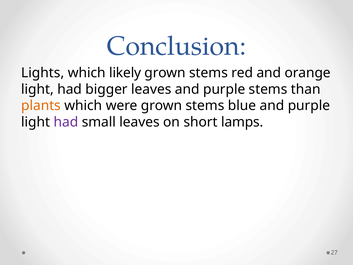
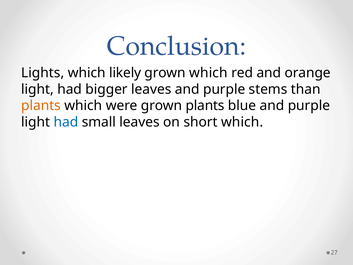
stems at (208, 73): stems -> which
were grown stems: stems -> plants
had at (66, 122) colour: purple -> blue
short lamps: lamps -> which
